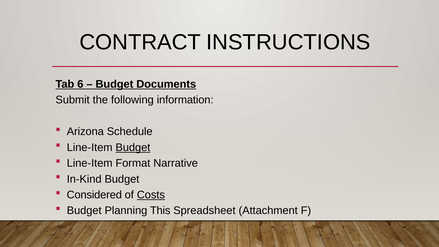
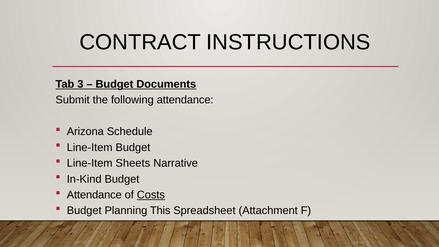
6: 6 -> 3
following information: information -> attendance
Budget at (133, 147) underline: present -> none
Format: Format -> Sheets
Considered at (94, 195): Considered -> Attendance
